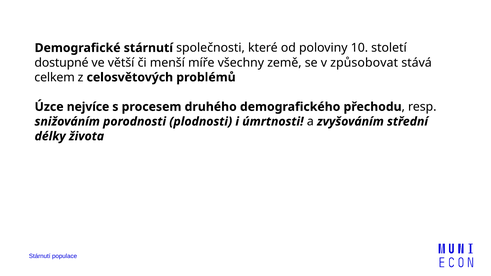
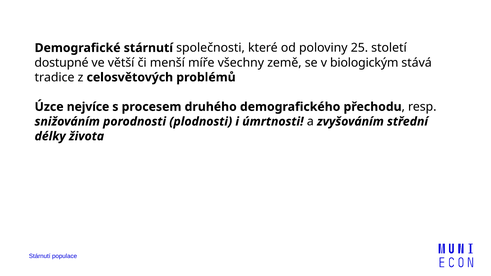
10: 10 -> 25
způsobovat: způsobovat -> biologickým
celkem: celkem -> tradice
